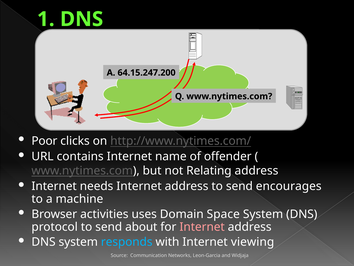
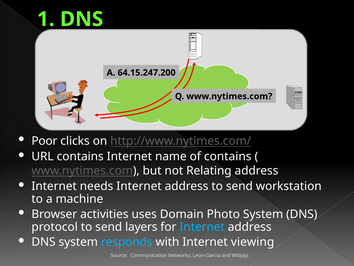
of offender: offender -> contains
encourages: encourages -> workstation
Space: Space -> Photo
about: about -> layers
Internet at (202, 226) colour: pink -> light blue
